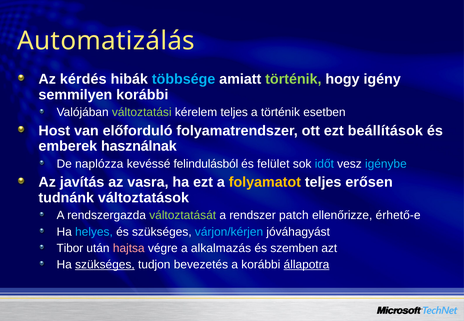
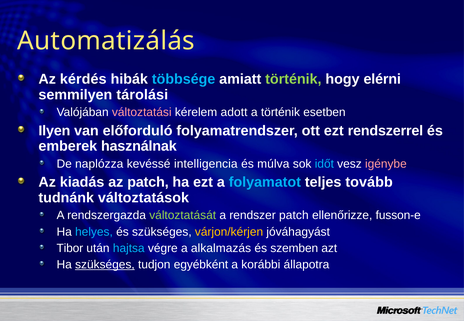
igény: igény -> elérni
semmilyen korábbi: korábbi -> tárolási
változtatási colour: light green -> pink
kérelem teljes: teljes -> adott
Host: Host -> Ilyen
beállítások: beállítások -> rendszerrel
felindulásból: felindulásból -> intelligencia
felület: felület -> múlva
igénybe colour: light blue -> pink
javítás: javítás -> kiadás
az vasra: vasra -> patch
folyamatot colour: yellow -> light blue
erősen: erősen -> tovább
érhető-e: érhető-e -> fusson-e
várjon/kérjen colour: light blue -> yellow
hajtsa colour: pink -> light blue
bevezetés: bevezetés -> egyébként
állapotra underline: present -> none
